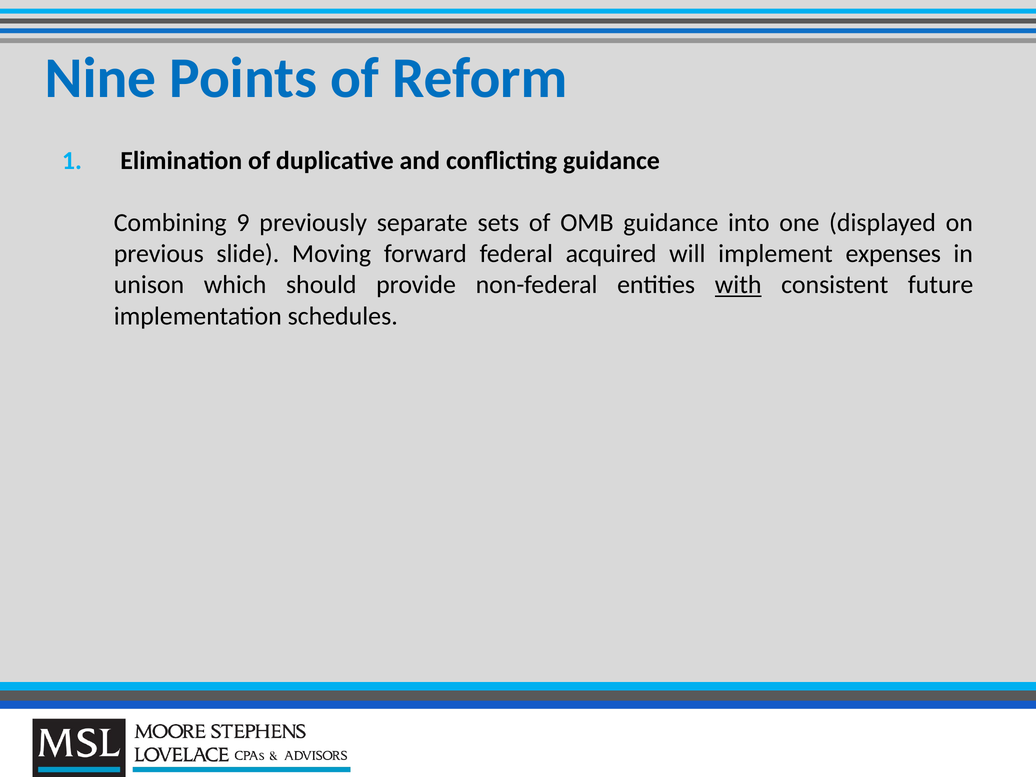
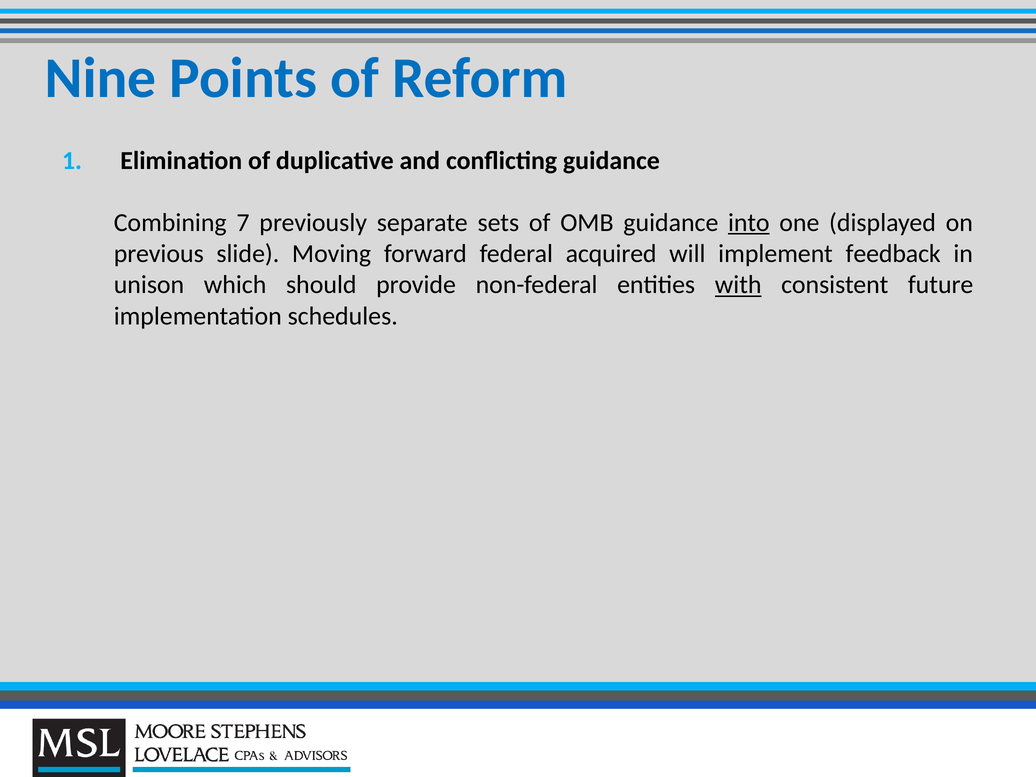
9: 9 -> 7
into underline: none -> present
expenses: expenses -> feedback
